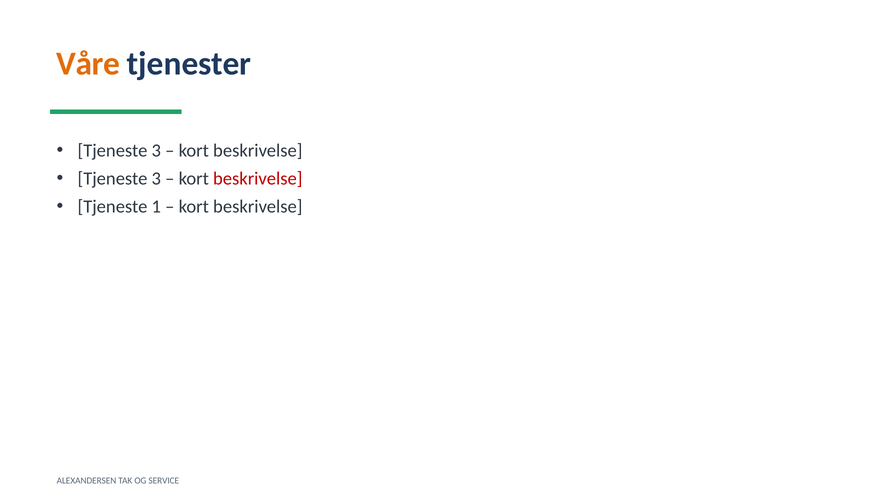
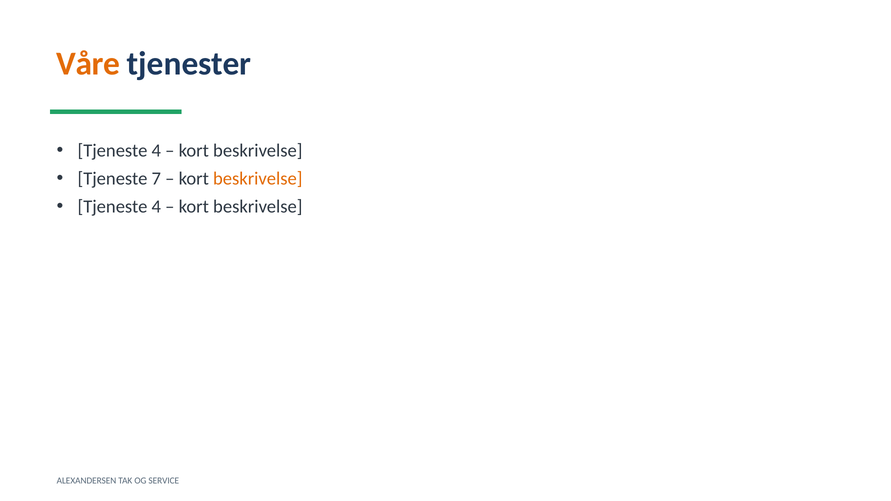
3 at (156, 151): 3 -> 4
3 at (156, 179): 3 -> 7
beskrivelse at (258, 179) colour: red -> orange
1 at (156, 207): 1 -> 4
